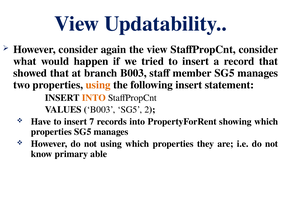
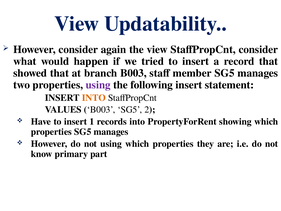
using at (98, 85) colour: orange -> purple
7: 7 -> 1
able: able -> part
